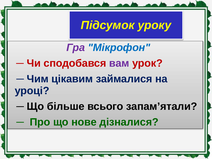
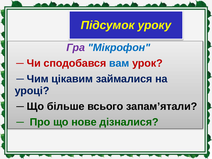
вам colour: purple -> blue
